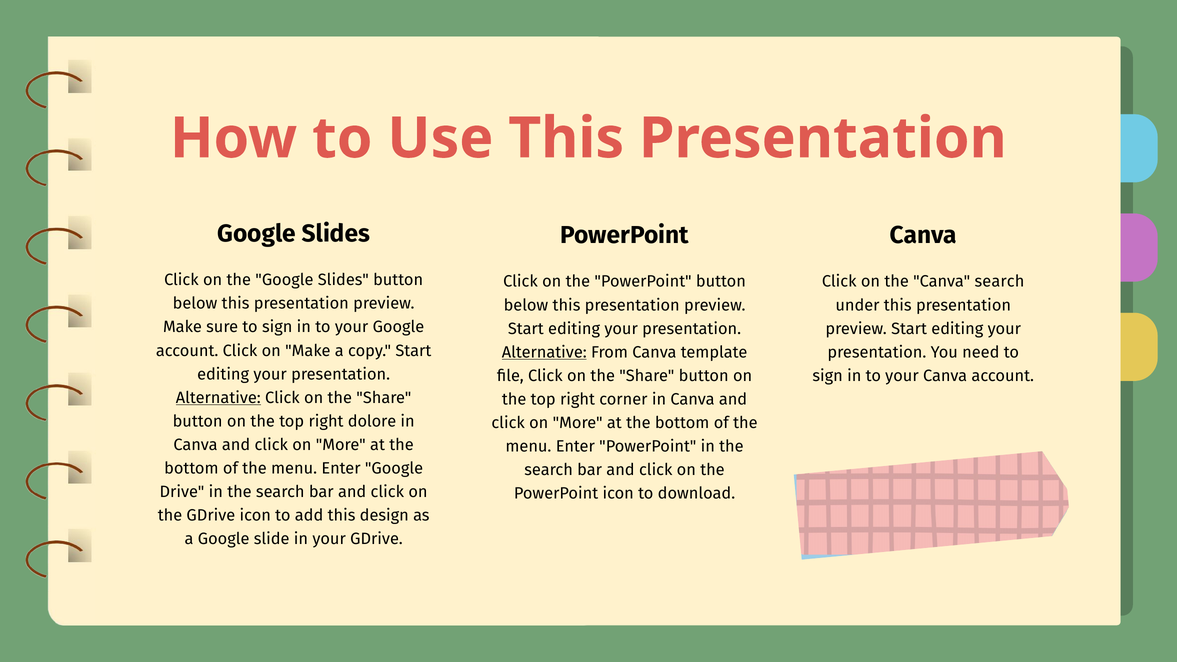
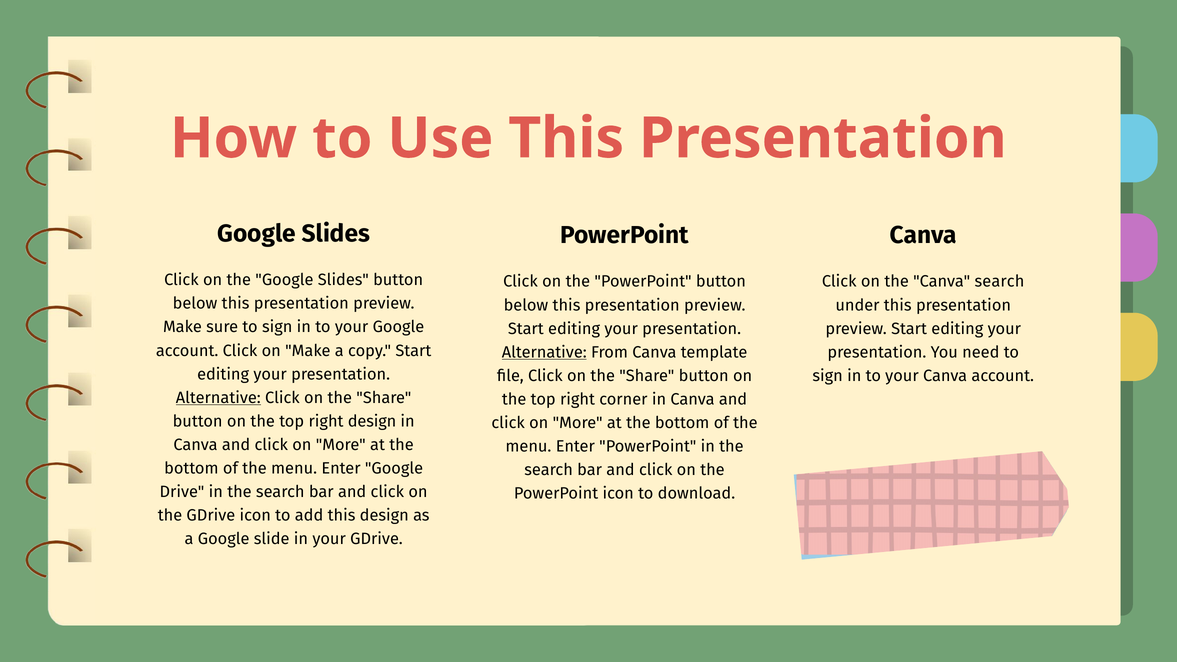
right dolore: dolore -> design
